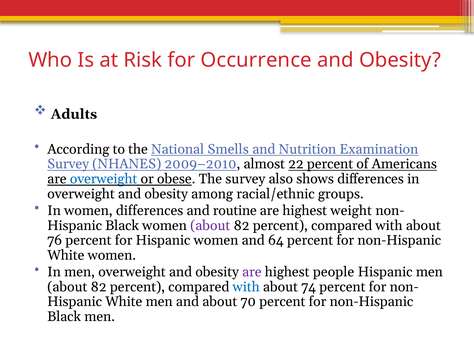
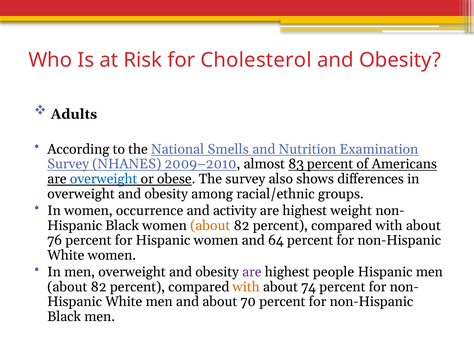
Occurrence: Occurrence -> Cholesterol
22: 22 -> 83
women differences: differences -> occurrence
routine: routine -> activity
about at (210, 226) colour: purple -> orange
with at (246, 287) colour: blue -> orange
